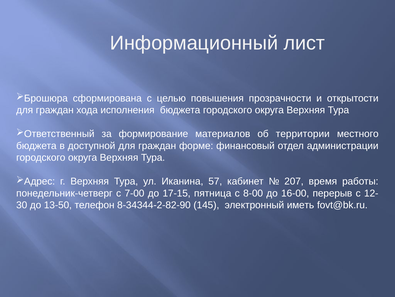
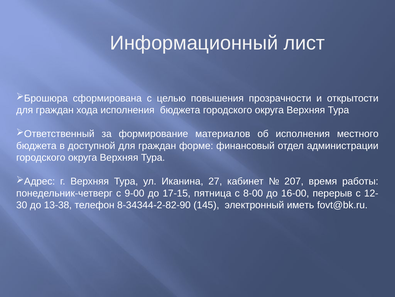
об территории: территории -> исполнения
57: 57 -> 27
7-00: 7-00 -> 9-00
13-50: 13-50 -> 13-38
